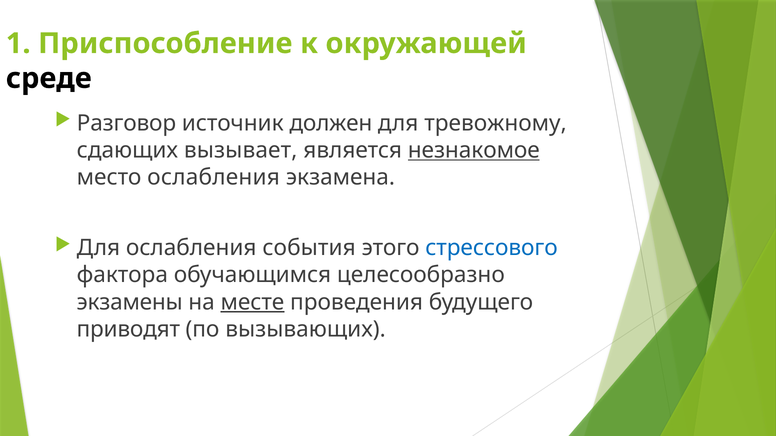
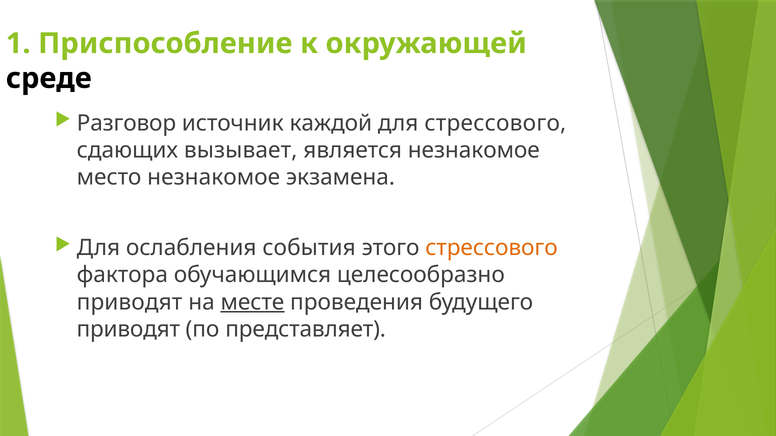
должен: должен -> каждой
для тревожному: тревожному -> стрессового
незнакомое at (474, 150) underline: present -> none
место ослабления: ослабления -> незнакомое
стрессового at (492, 248) colour: blue -> orange
экзамены at (130, 302): экзамены -> приводят
вызывающих: вызывающих -> представляет
